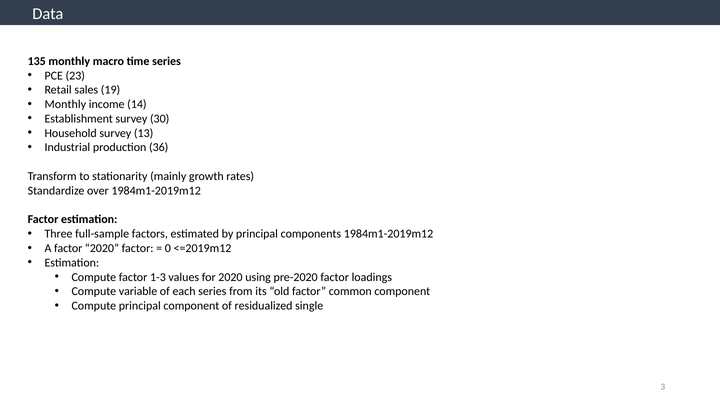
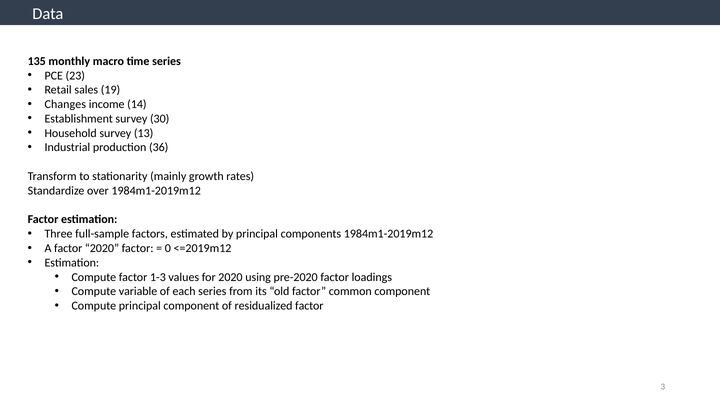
Monthly at (65, 104): Monthly -> Changes
residualized single: single -> factor
